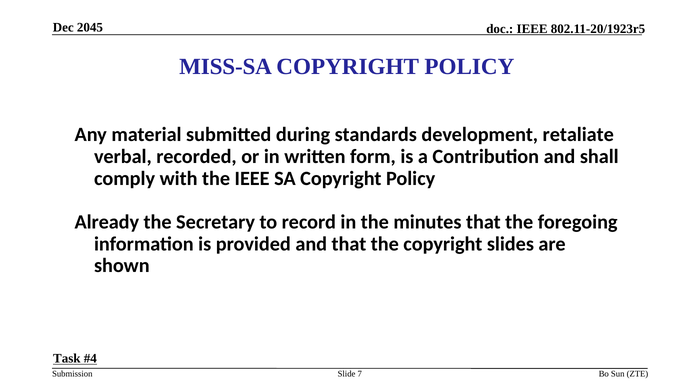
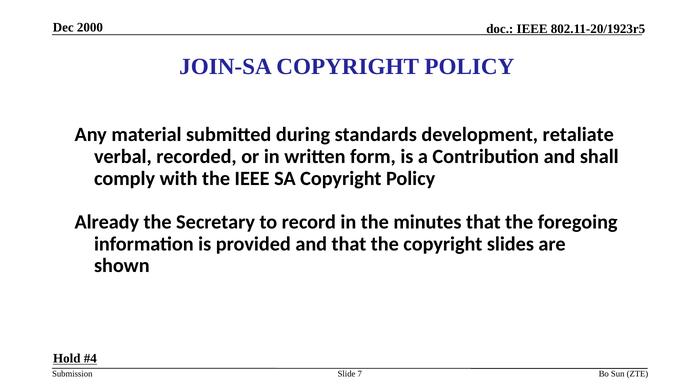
2045: 2045 -> 2000
MISS-SA: MISS-SA -> JOIN-SA
Task: Task -> Hold
